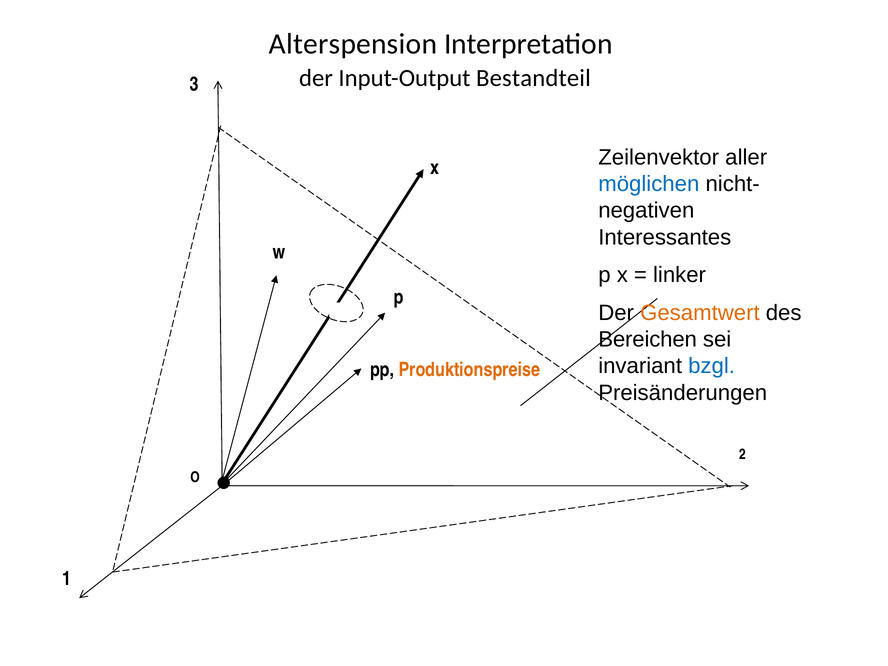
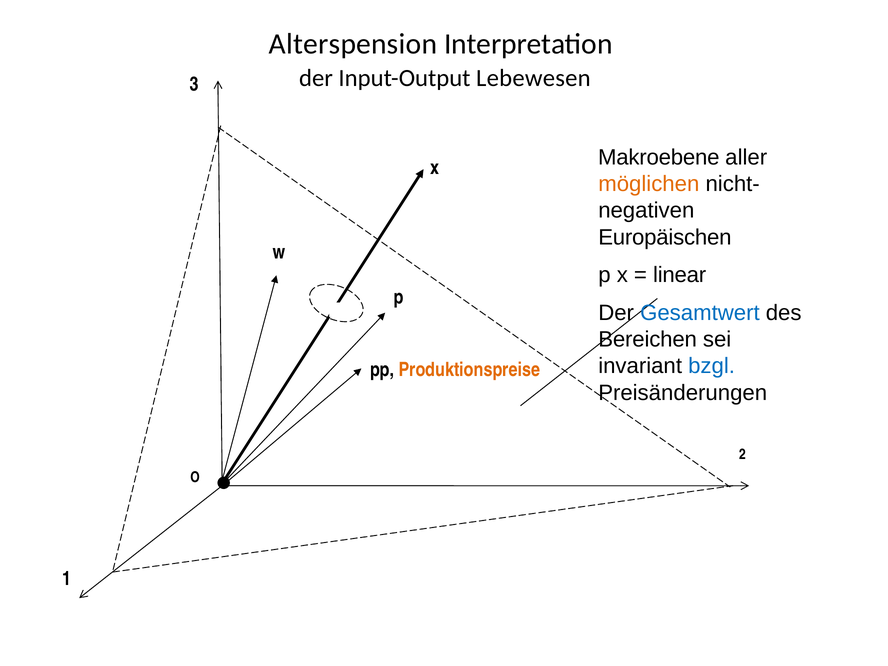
Bestandteil: Bestandteil -> Lebewesen
Zeilenvektor: Zeilenvektor -> Makroebene
möglichen colour: blue -> orange
Interessantes: Interessantes -> Europäischen
linker: linker -> linear
Gesamtwert colour: orange -> blue
